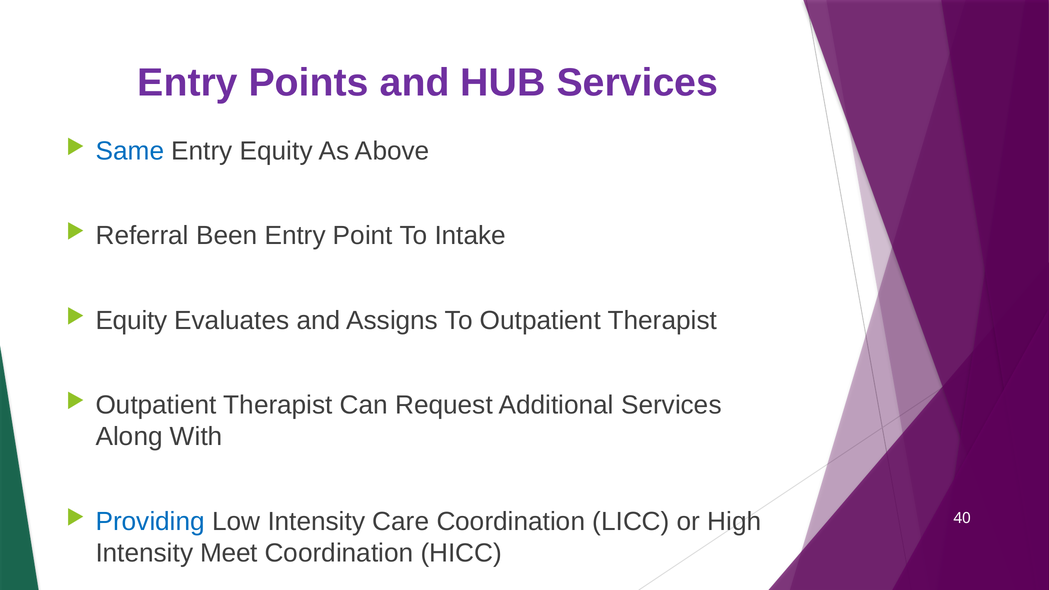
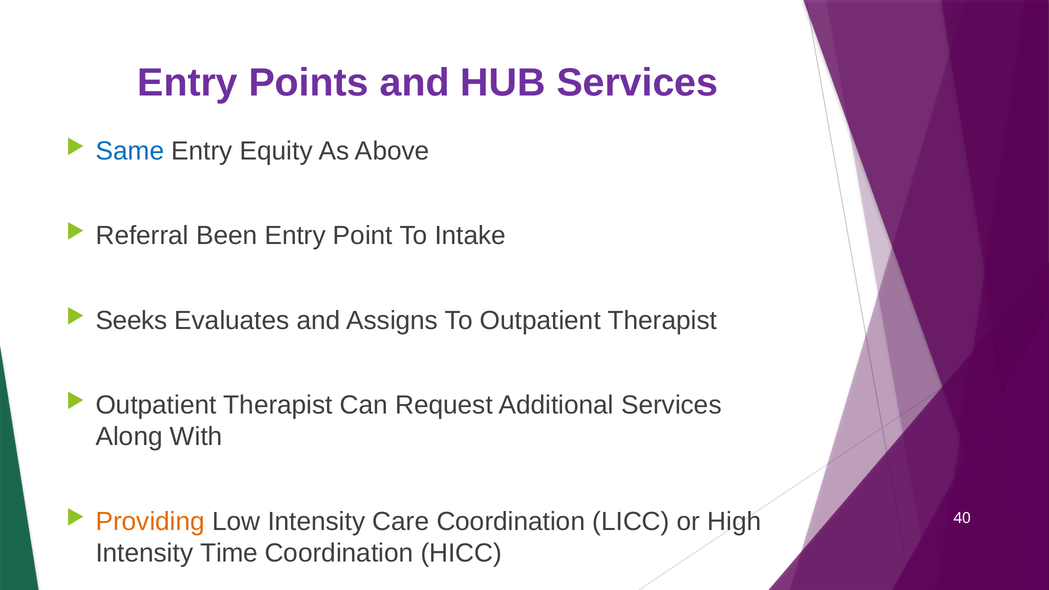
Equity at (131, 321): Equity -> Seeks
Providing colour: blue -> orange
Meet: Meet -> Time
